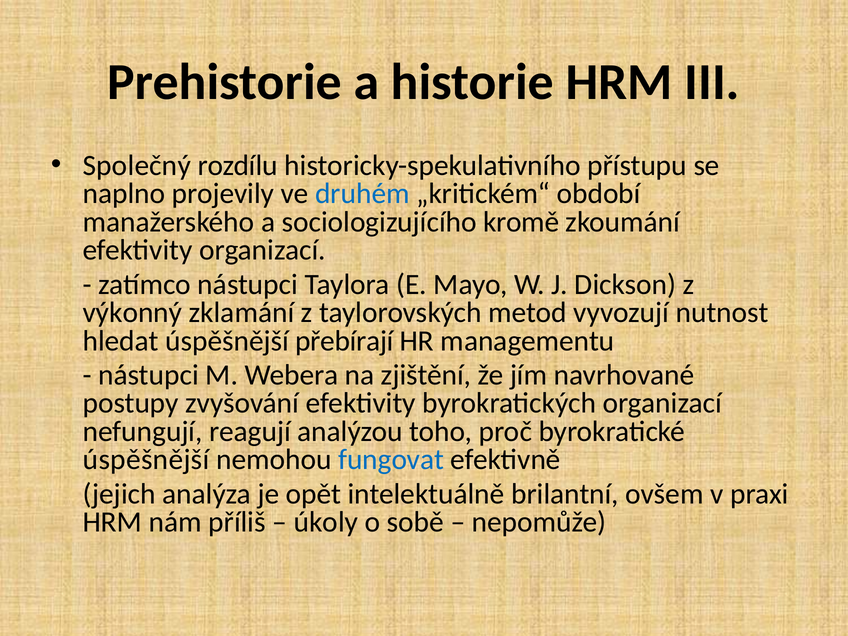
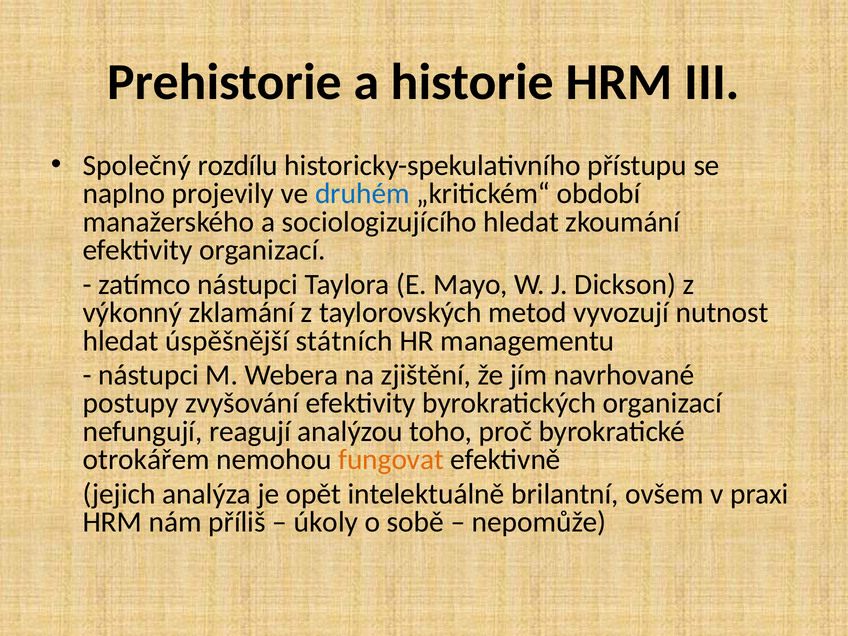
sociologizujícího kromě: kromě -> hledat
přebírají: přebírají -> státních
úspěšnější at (146, 460): úspěšnější -> otrokářem
fungovat colour: blue -> orange
